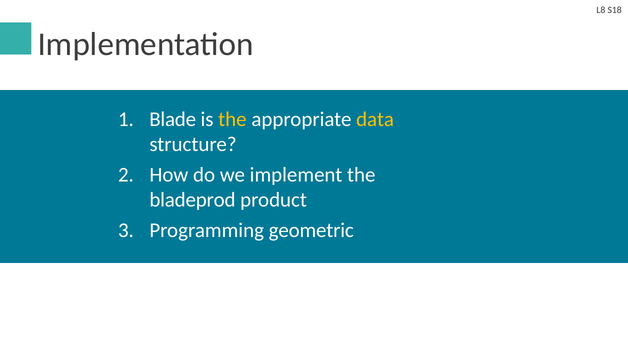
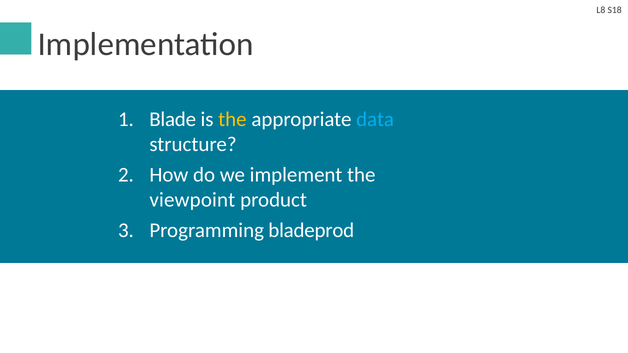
data colour: yellow -> light blue
bladeprod: bladeprod -> viewpoint
geometric: geometric -> bladeprod
